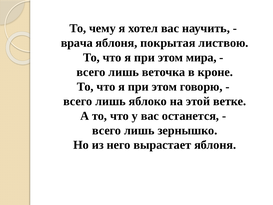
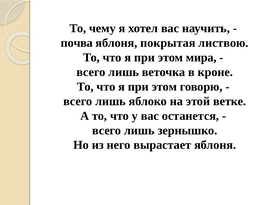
врача: врача -> почва
